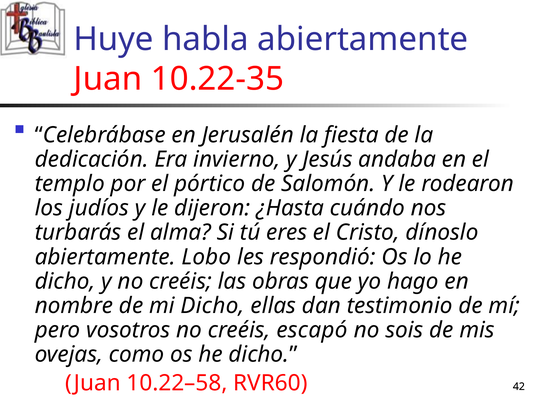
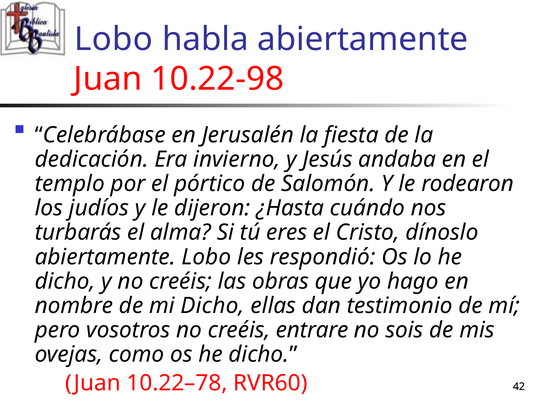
Huye at (114, 39): Huye -> Lobo
10.22-35: 10.22-35 -> 10.22-98
escapó: escapó -> entrare
10.22–58: 10.22–58 -> 10.22–78
